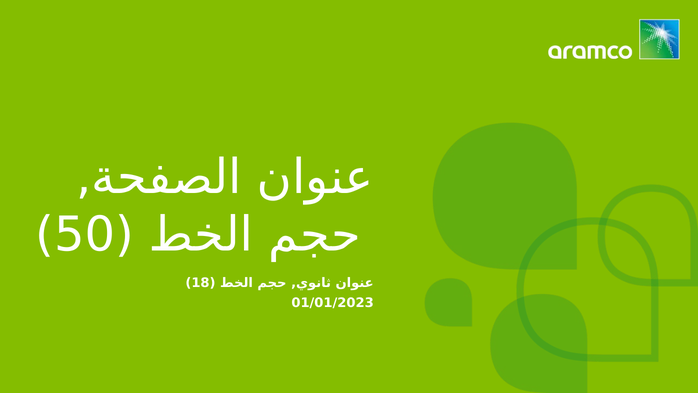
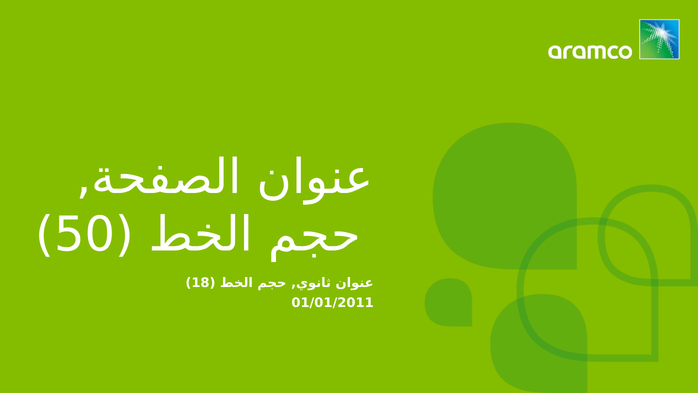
01/01/2023: 01/01/2023 -> 01/01/2011
